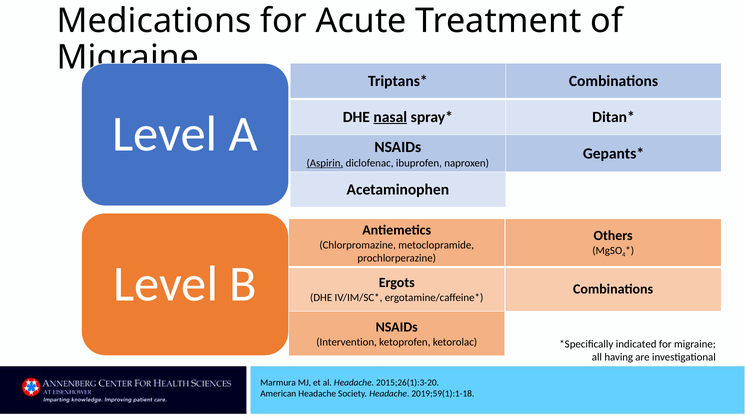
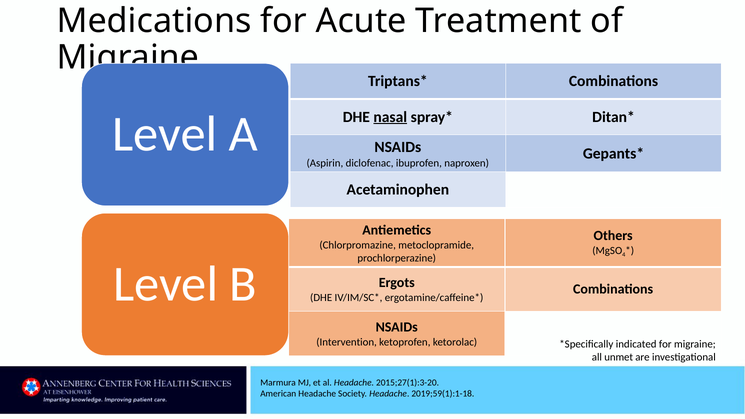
Aspirin underline: present -> none
having: having -> unmet
2015;26(1):3-20: 2015;26(1):3-20 -> 2015;27(1):3-20
